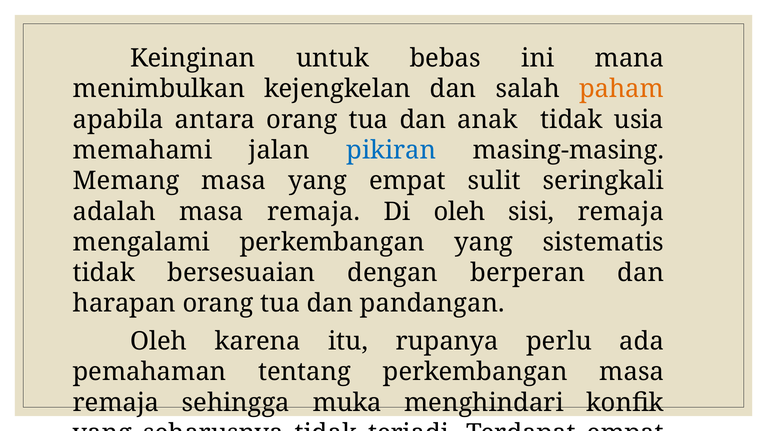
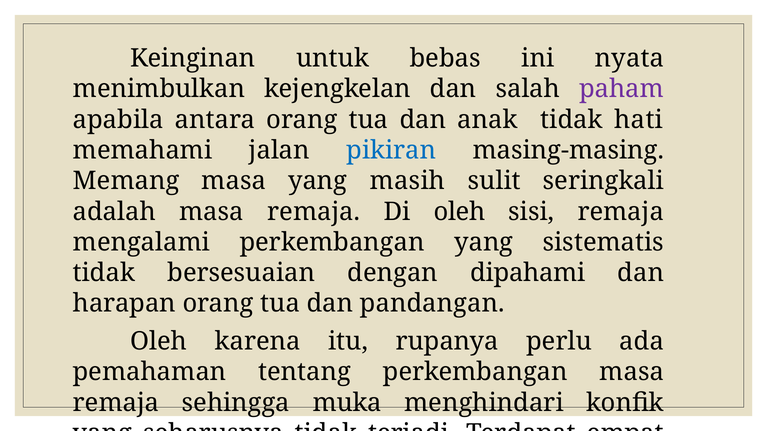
mana: mana -> nyata
paham colour: orange -> purple
usia: usia -> hati
yang empat: empat -> masih
dengan berperan: berperan -> dipahami
